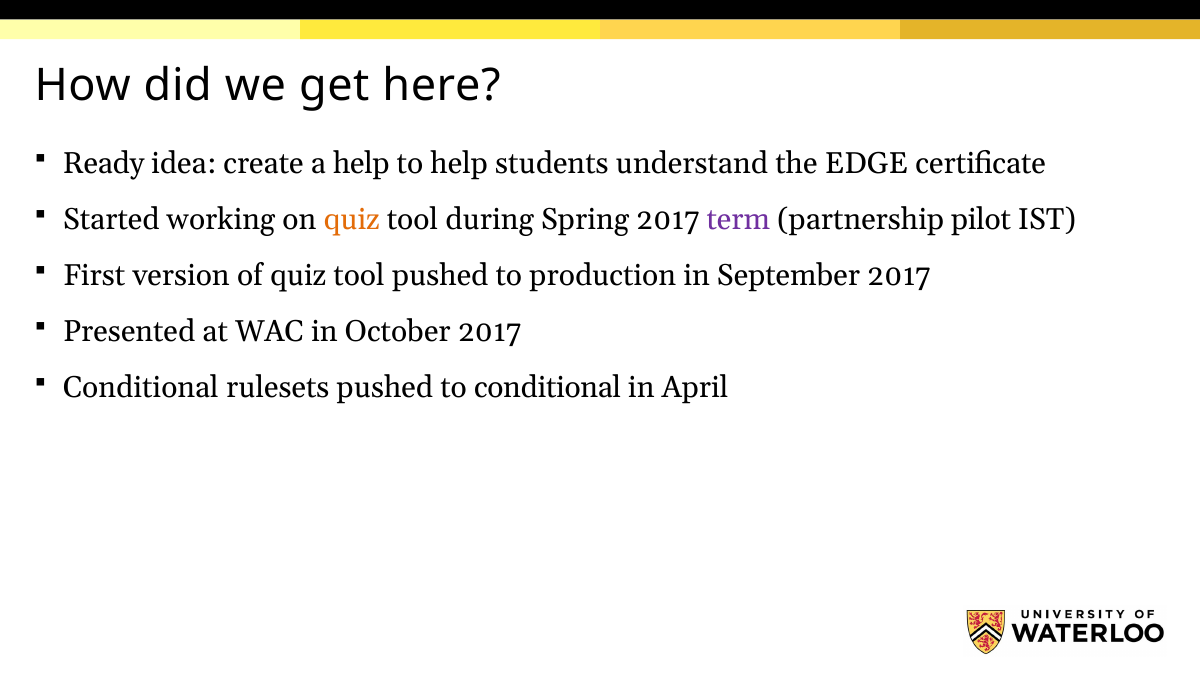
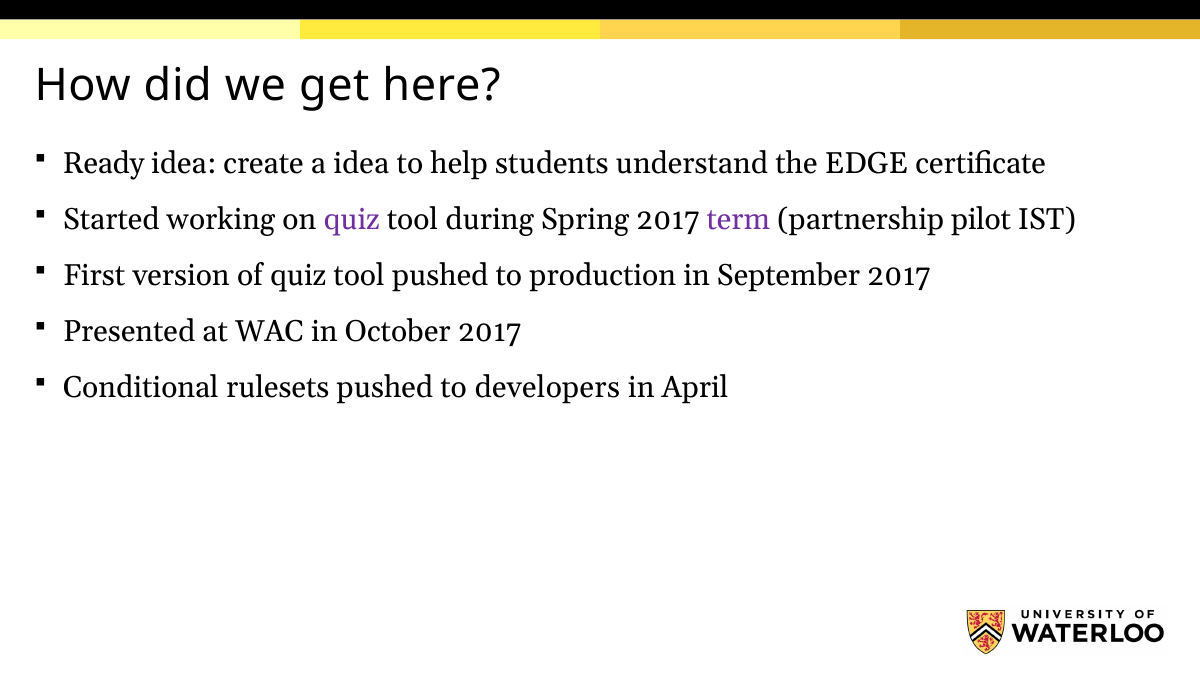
a help: help -> idea
quiz at (352, 220) colour: orange -> purple
to conditional: conditional -> developers
